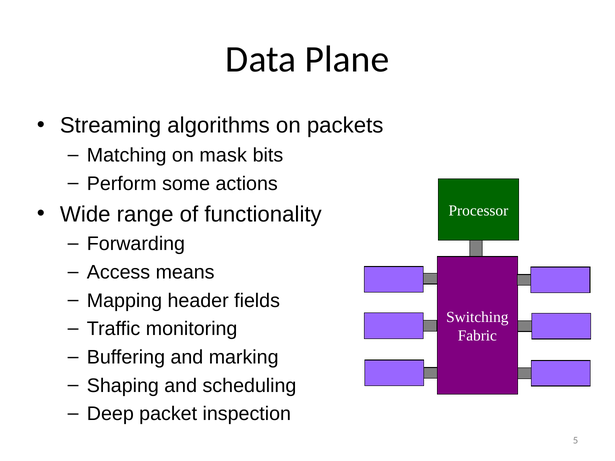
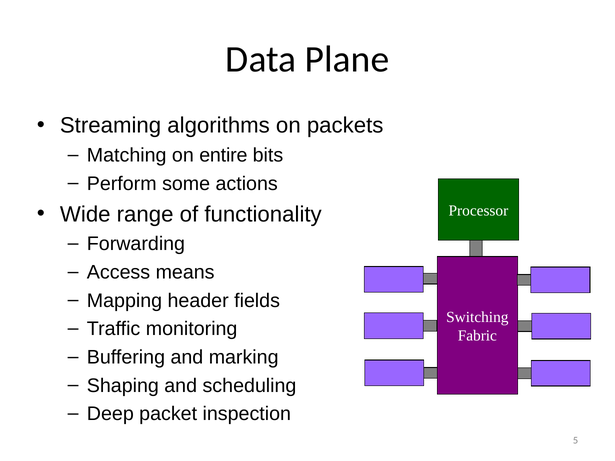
mask: mask -> entire
